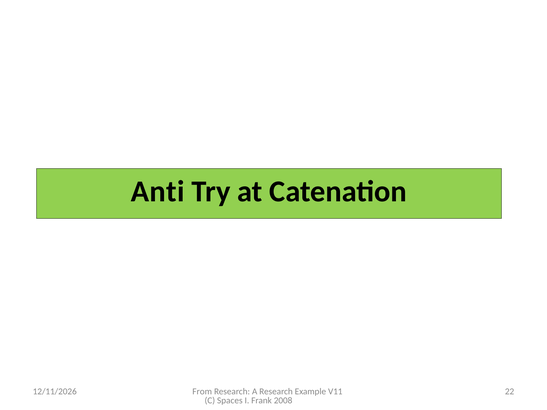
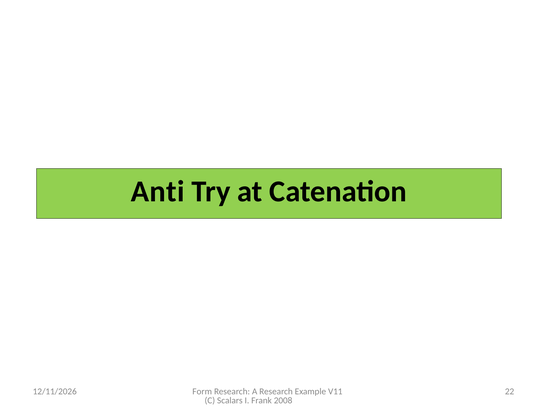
From: From -> Form
Spaces: Spaces -> Scalars
